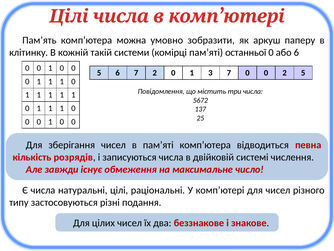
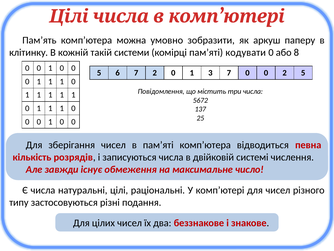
останньої: останньої -> кодувати
або 6: 6 -> 8
